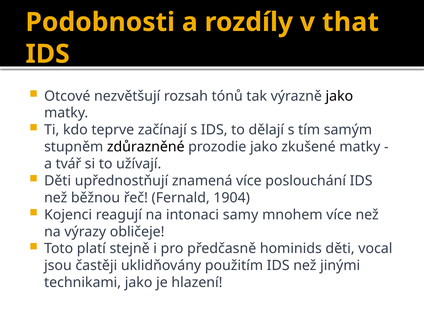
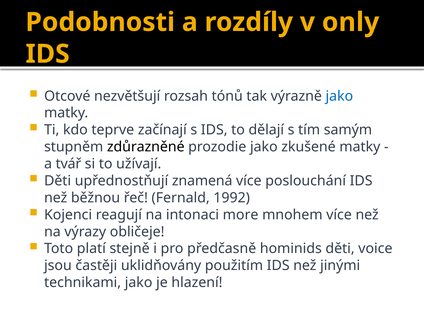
that: that -> only
jako at (339, 96) colour: black -> blue
1904: 1904 -> 1992
samy: samy -> more
vocal: vocal -> voice
